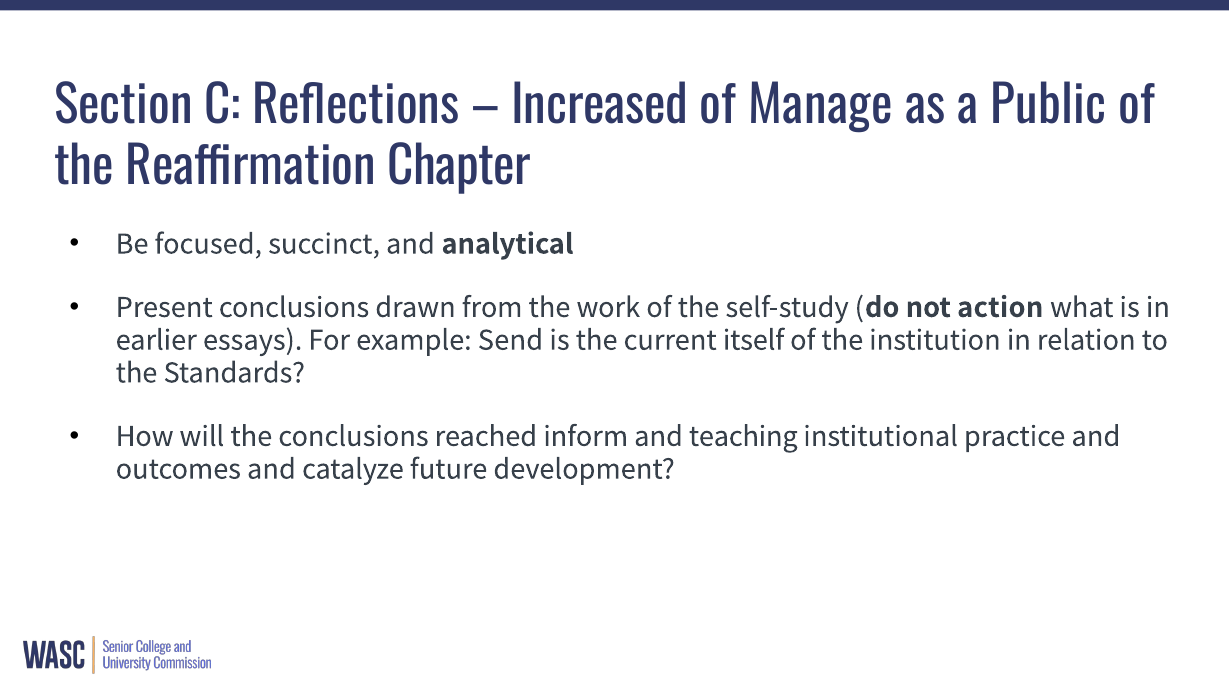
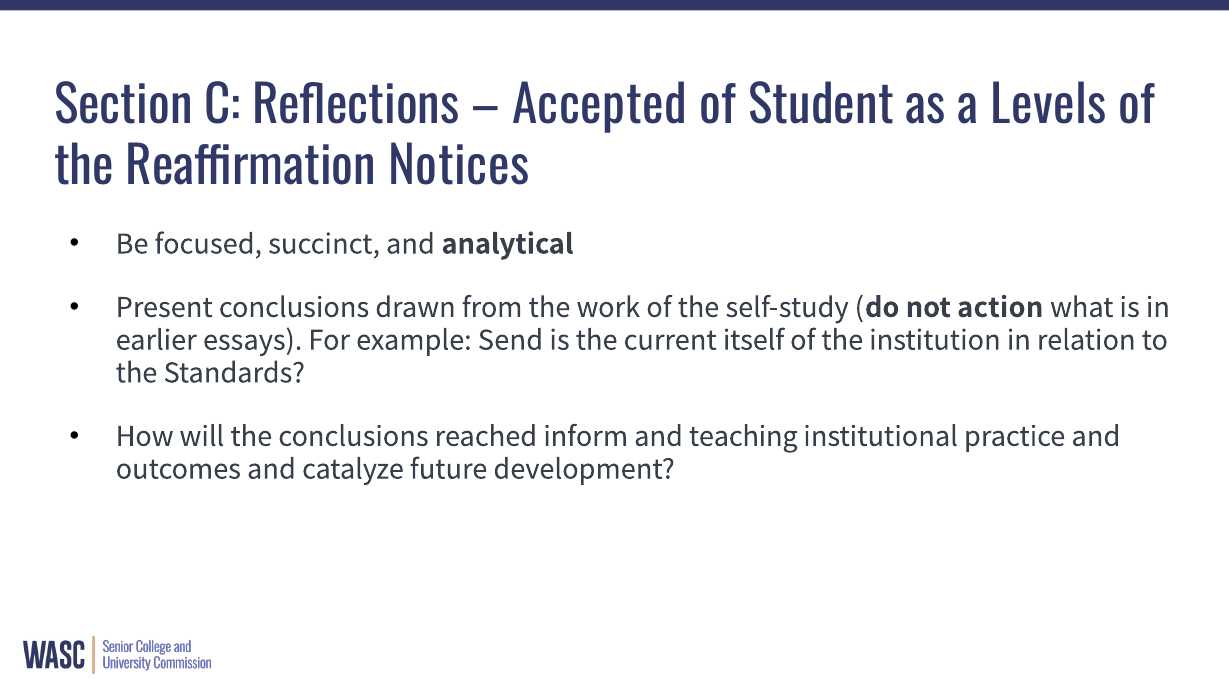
Increased: Increased -> Accepted
Manage: Manage -> Student
Public: Public -> Levels
Chapter: Chapter -> Notices
